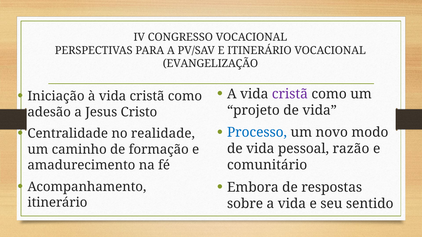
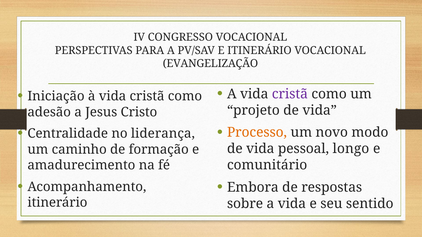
Processo colour: blue -> orange
realidade: realidade -> liderança
razão: razão -> longo
